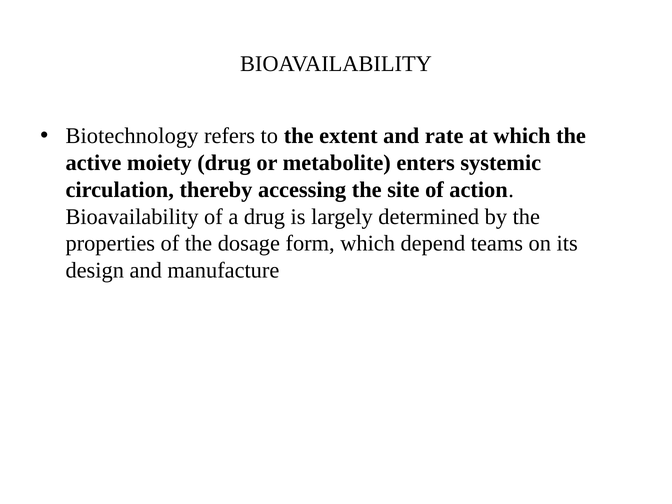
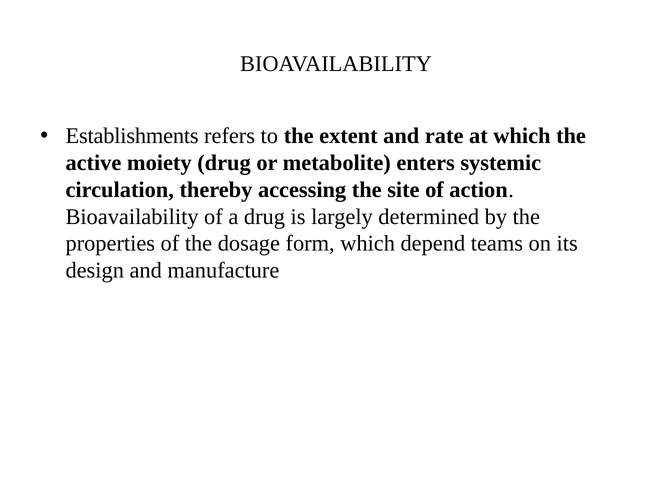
Biotechnology: Biotechnology -> Establishments
